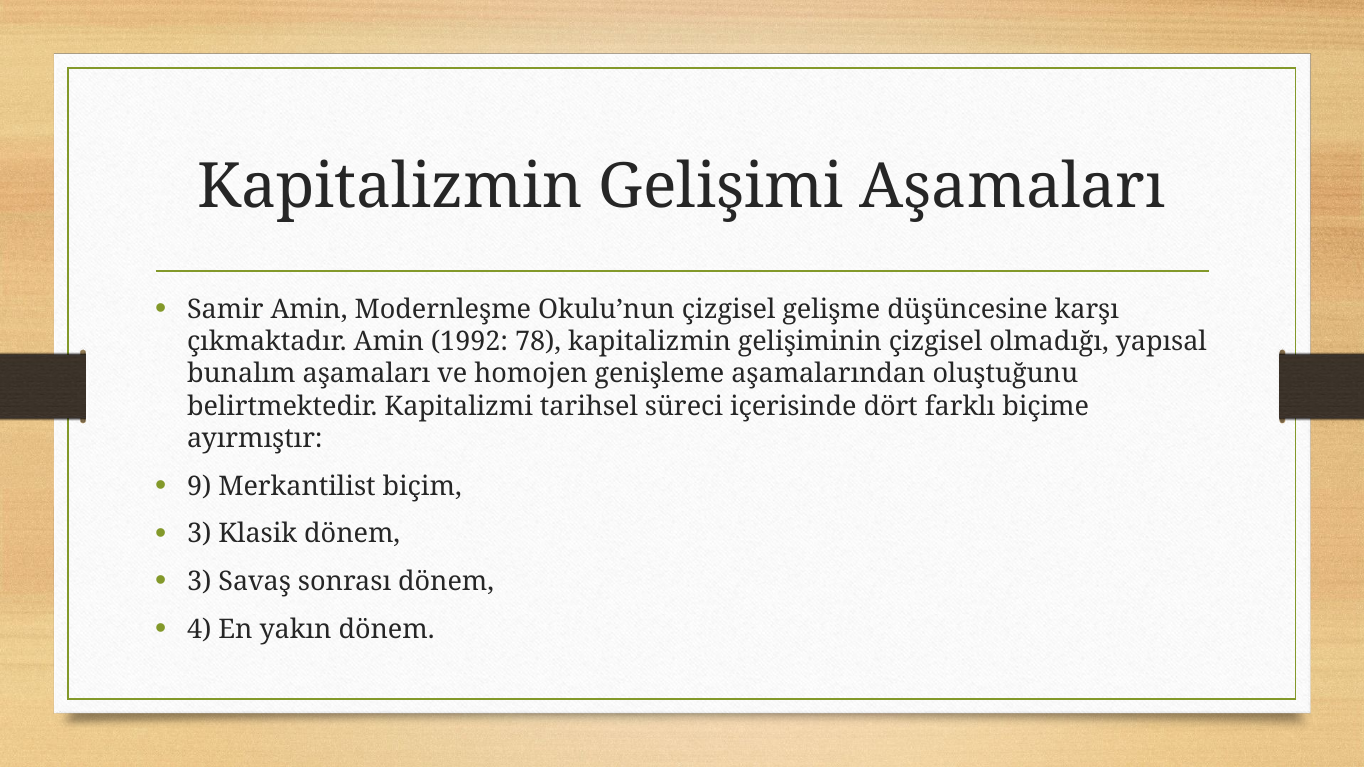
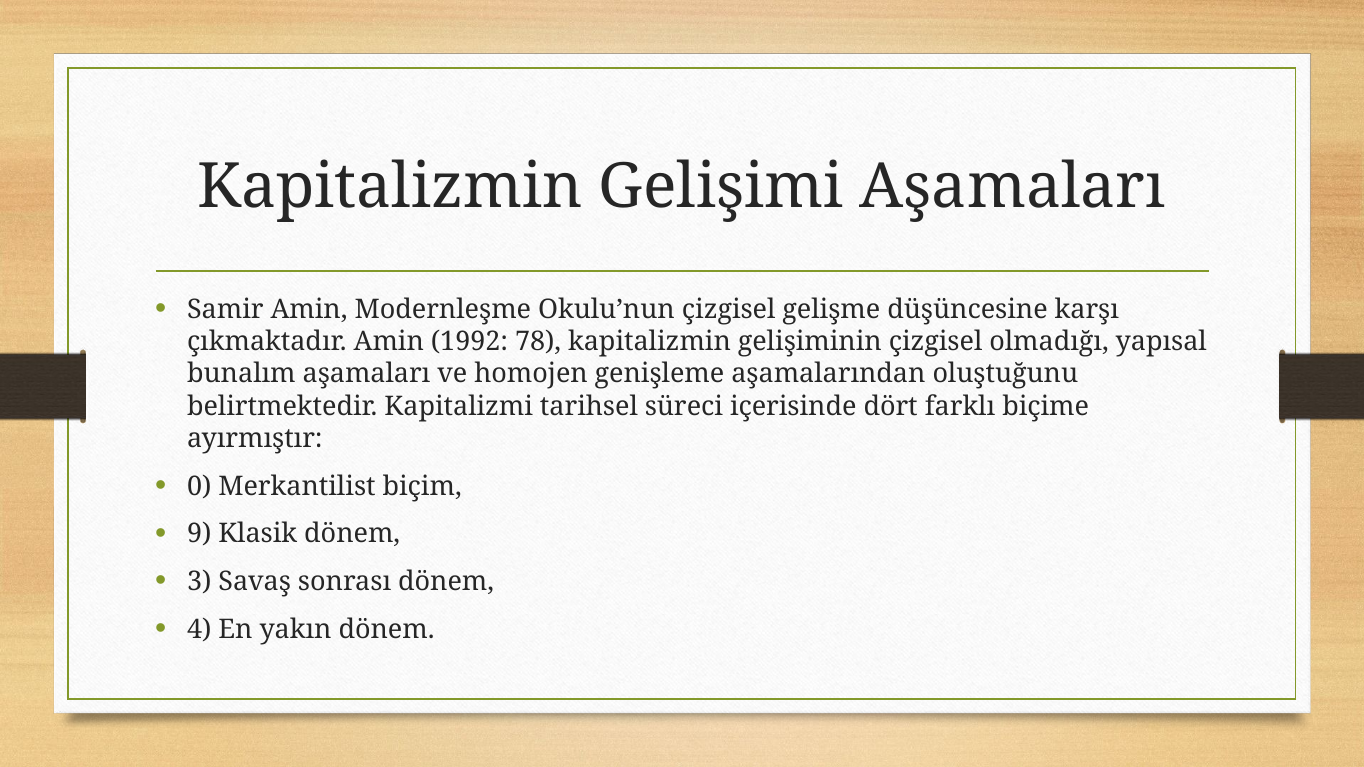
9: 9 -> 0
3 at (199, 534): 3 -> 9
